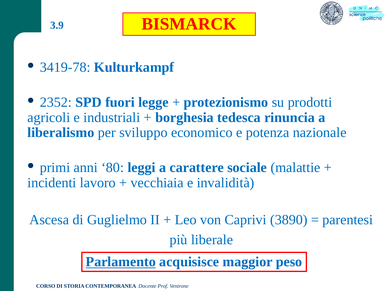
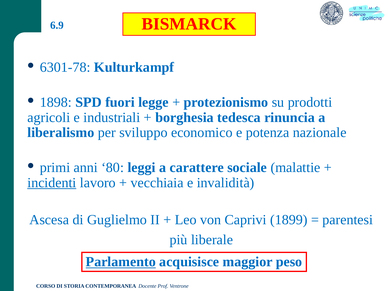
3.9: 3.9 -> 6.9
3419-78: 3419-78 -> 6301-78
2352: 2352 -> 1898
incidenti underline: none -> present
3890: 3890 -> 1899
